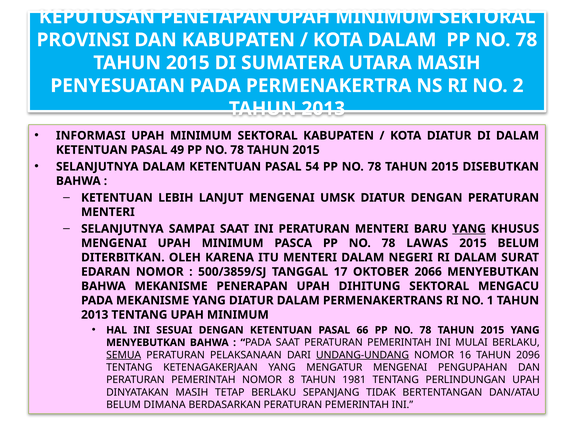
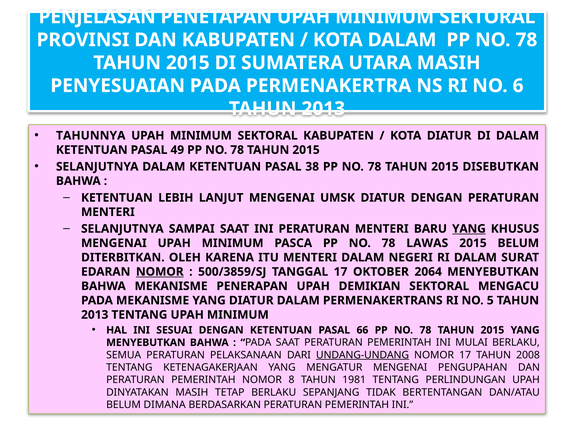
KEPUTUSAN: KEPUTUSAN -> PENJELASAN
2: 2 -> 6
INFORMASI: INFORMASI -> TAHUNNYA
54: 54 -> 38
NOMOR at (160, 272) underline: none -> present
2066: 2066 -> 2064
DIHITUNG: DIHITUNG -> DEMIKIAN
1: 1 -> 5
SEMUA underline: present -> none
NOMOR 16: 16 -> 17
2096: 2096 -> 2008
